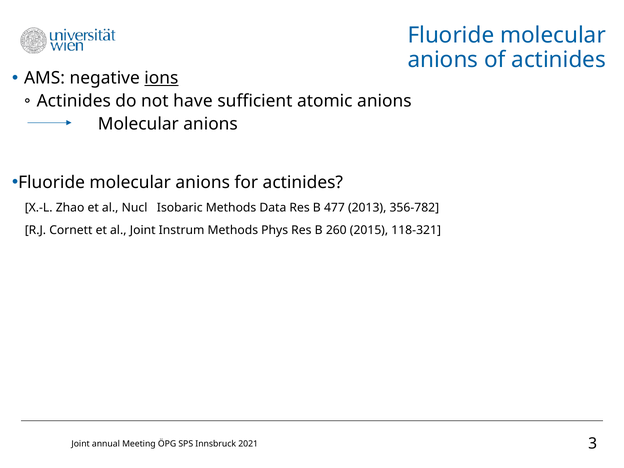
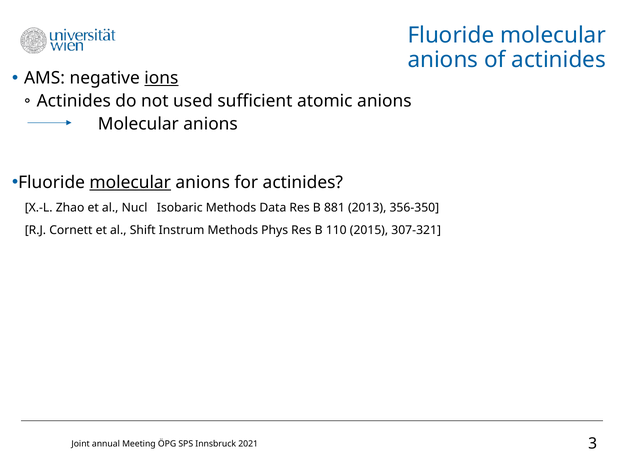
have: have -> used
molecular at (130, 182) underline: none -> present
477: 477 -> 881
356-782: 356-782 -> 356-350
al Joint: Joint -> Shift
260: 260 -> 110
118-321: 118-321 -> 307-321
